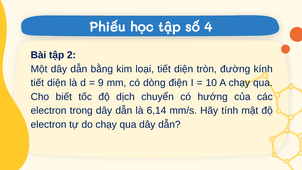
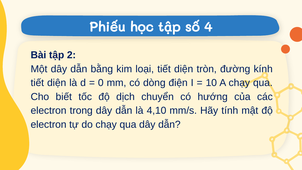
9: 9 -> 0
6,14: 6,14 -> 4,10
